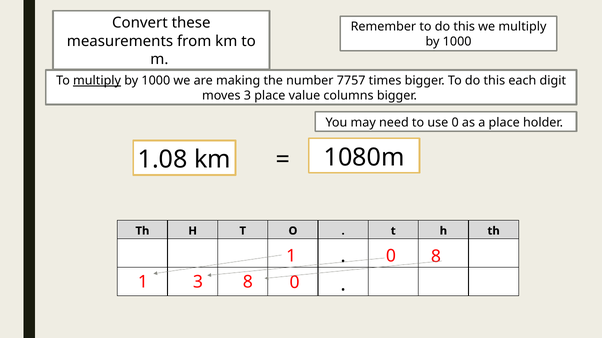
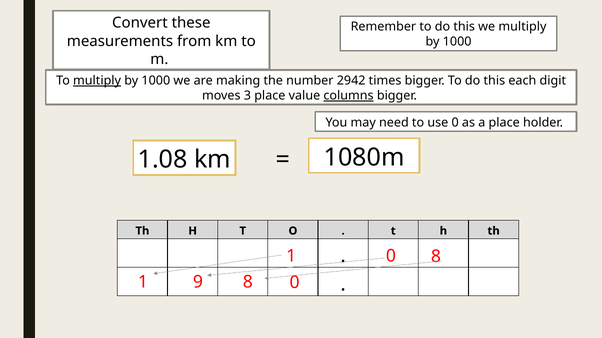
7757: 7757 -> 2942
columns underline: none -> present
1 3: 3 -> 9
